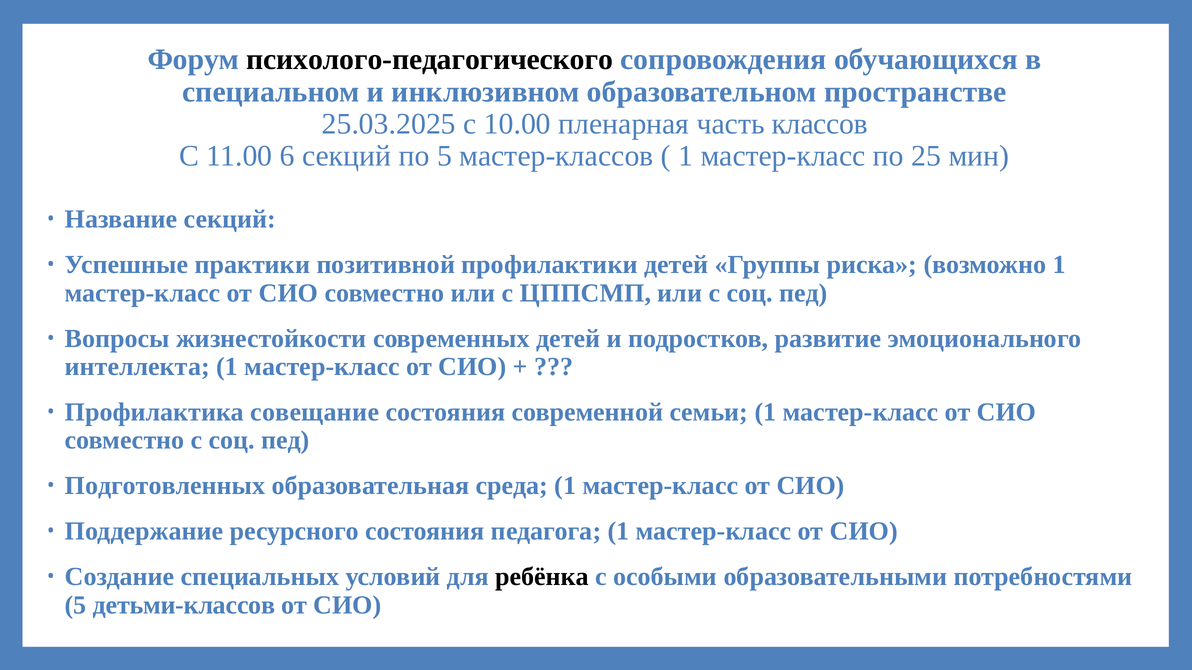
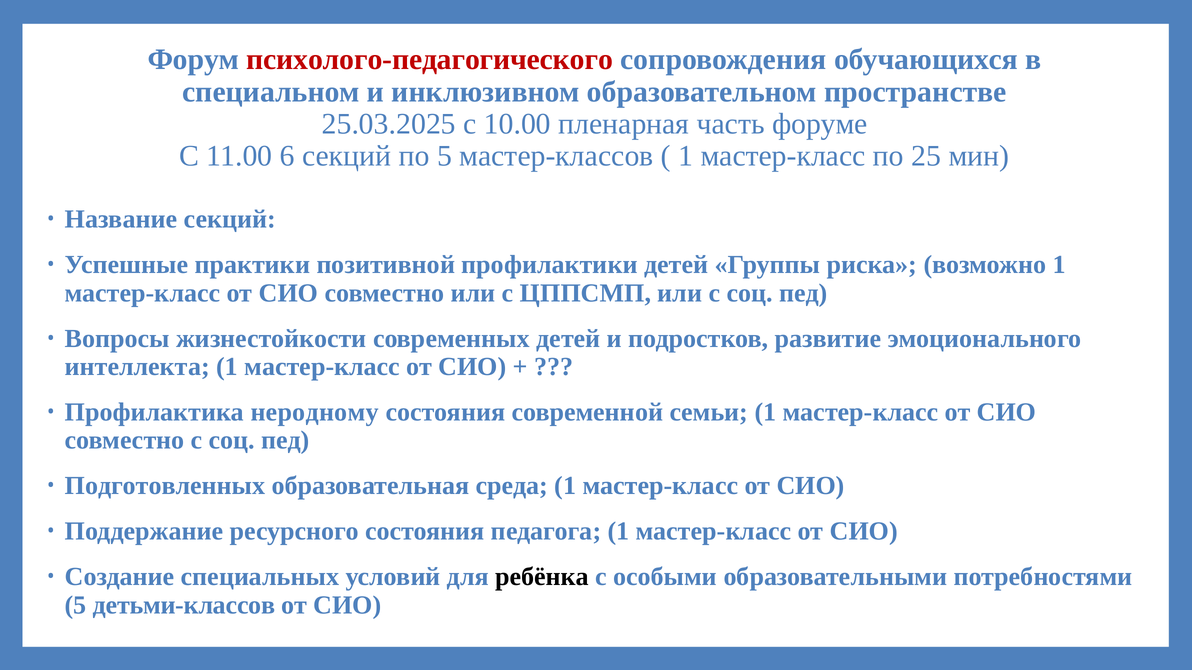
психолого-педагогического colour: black -> red
классов: классов -> форуме
совещание: совещание -> неродному
